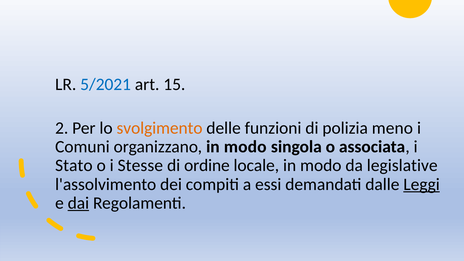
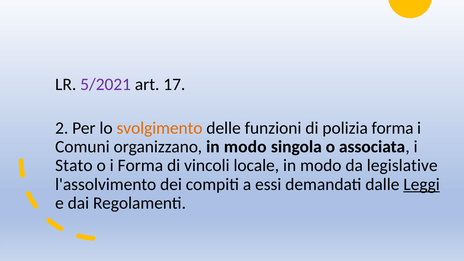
5/2021 colour: blue -> purple
15: 15 -> 17
polizia meno: meno -> forma
i Stesse: Stesse -> Forma
ordine: ordine -> vincoli
dai underline: present -> none
